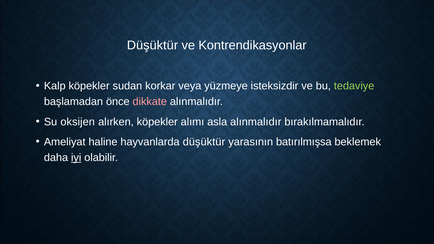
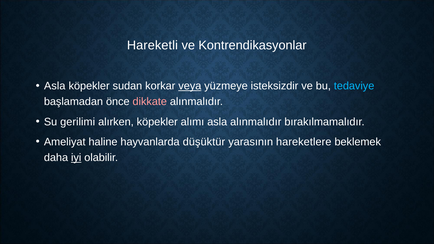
Düşüktür at (152, 45): Düşüktür -> Hareketli
Kalp at (55, 86): Kalp -> Asla
veya underline: none -> present
tedaviye colour: light green -> light blue
oksijen: oksijen -> gerilimi
batırılmışsa: batırılmışsa -> hareketlere
